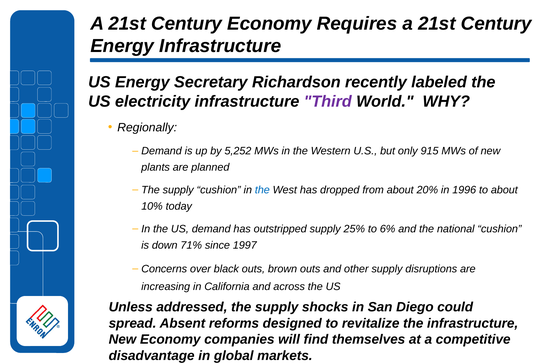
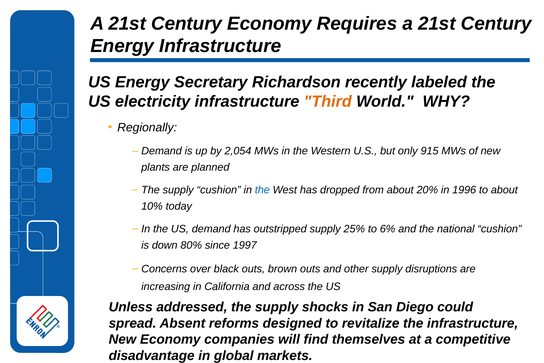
Third colour: purple -> orange
5,252: 5,252 -> 2,054
71%: 71% -> 80%
